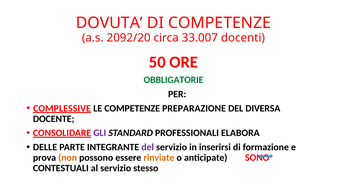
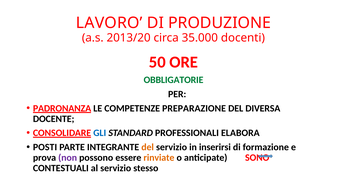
DOVUTA: DOVUTA -> LAVORO
DI COMPETENZE: COMPETENZE -> PRODUZIONE
2092/20: 2092/20 -> 2013/20
33.007: 33.007 -> 35.000
COMPLESSIVE: COMPLESSIVE -> PADRONANZA
GLI colour: purple -> blue
DELLE: DELLE -> POSTI
del at (148, 147) colour: purple -> orange
non colour: orange -> purple
